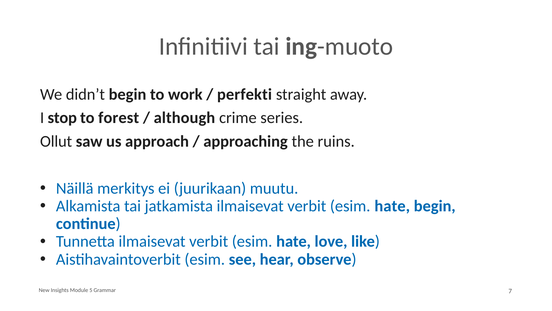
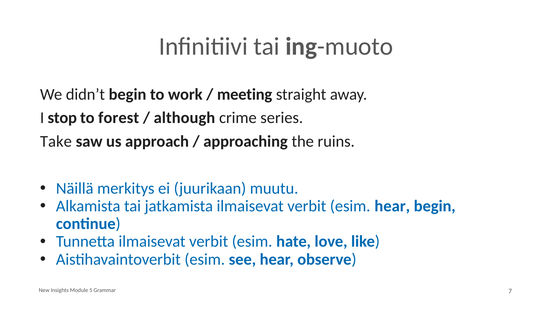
perfekti: perfekti -> meeting
Ollut: Ollut -> Take
hate at (392, 206): hate -> hear
